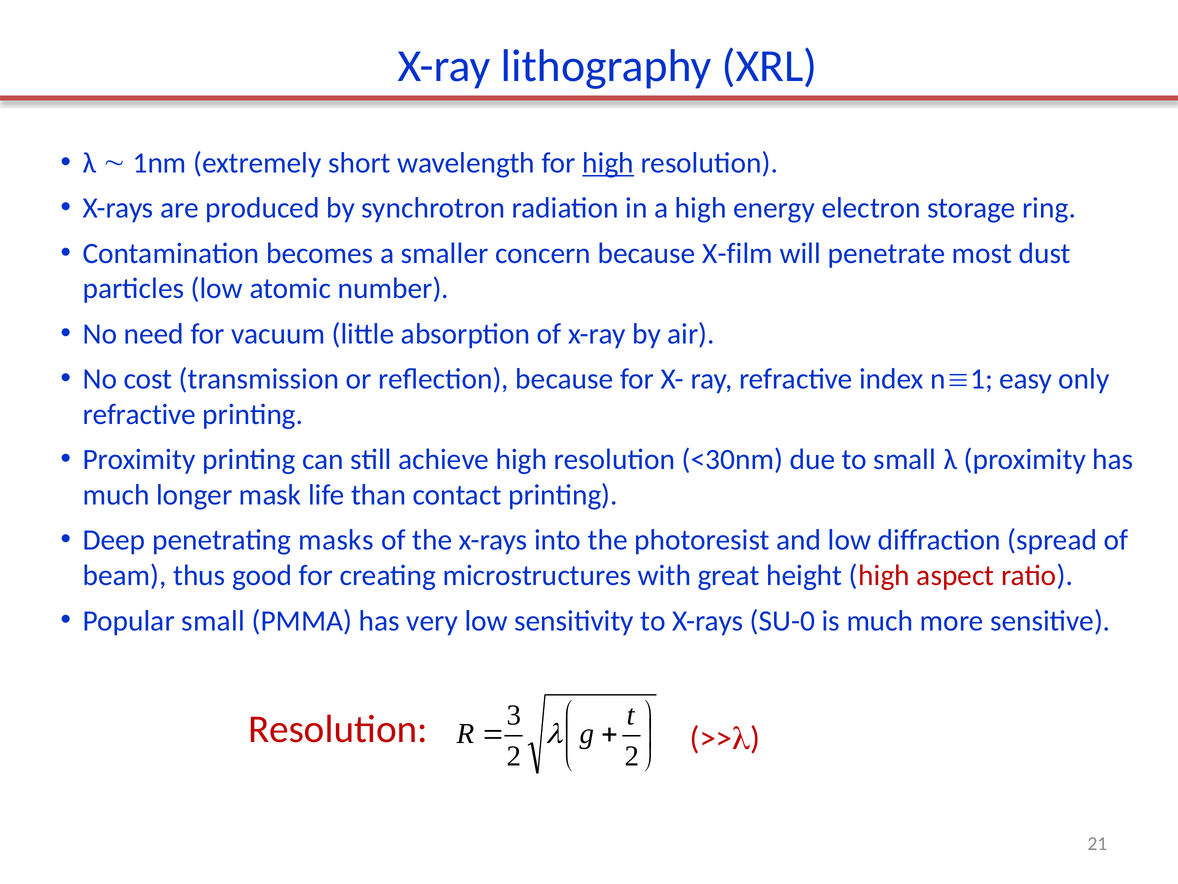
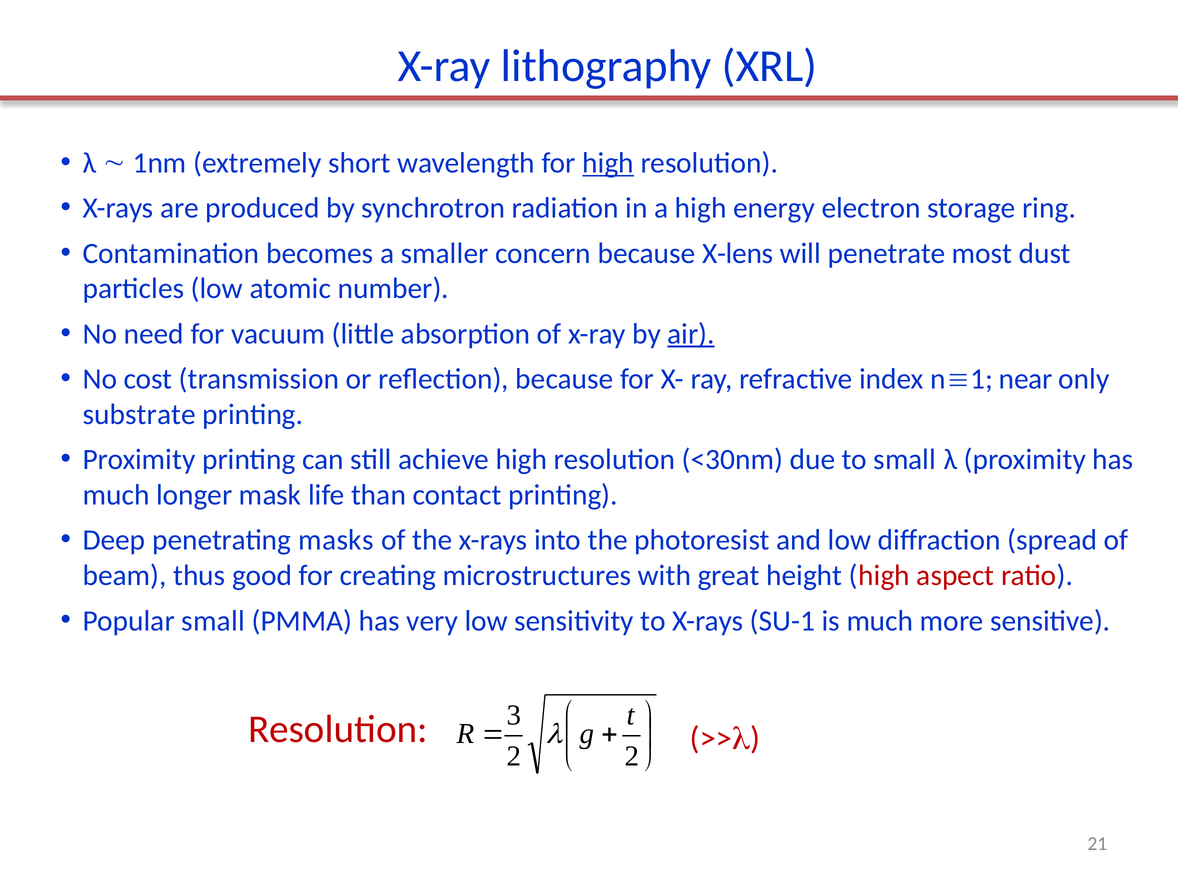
X-film: X-film -> X-lens
air underline: none -> present
easy: easy -> near
refractive at (139, 414): refractive -> substrate
SU-0: SU-0 -> SU-1
